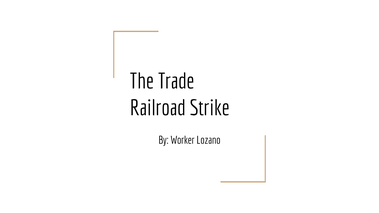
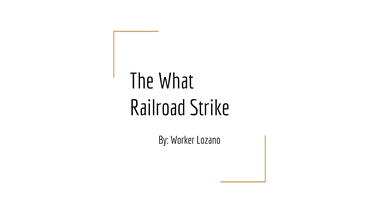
Trade: Trade -> What
